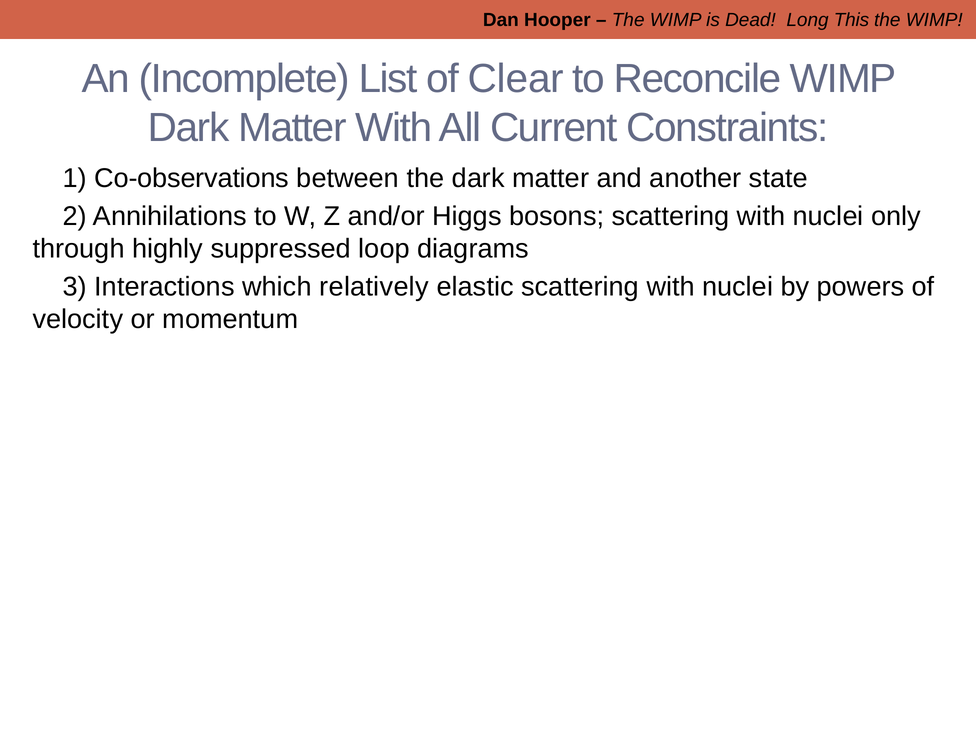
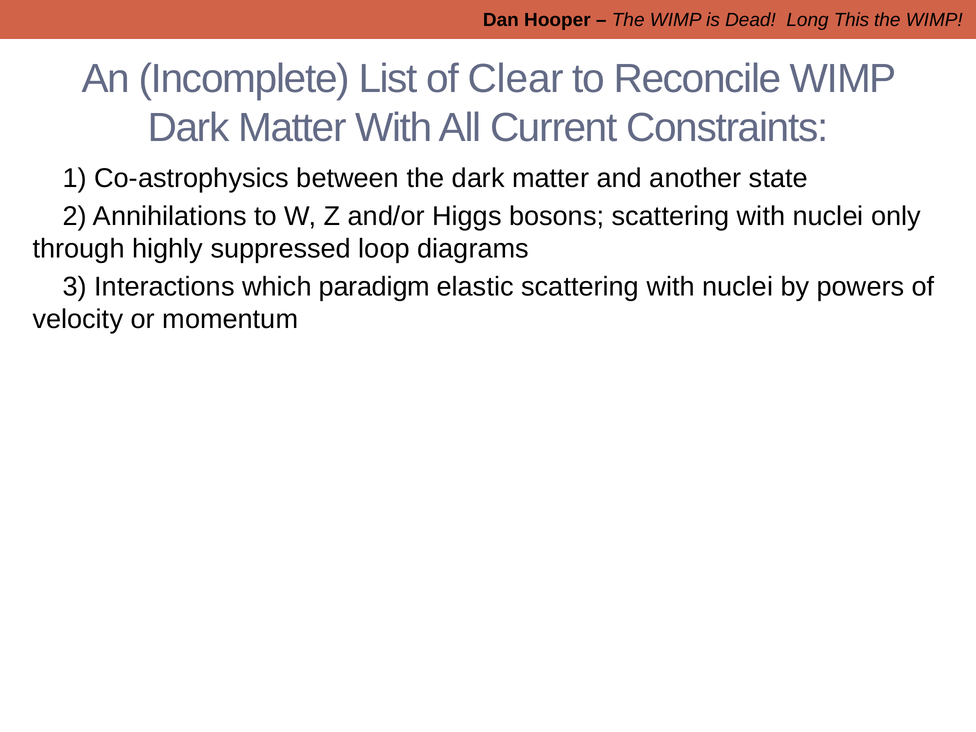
Co-observations: Co-observations -> Co-astrophysics
relatively: relatively -> paradigm
